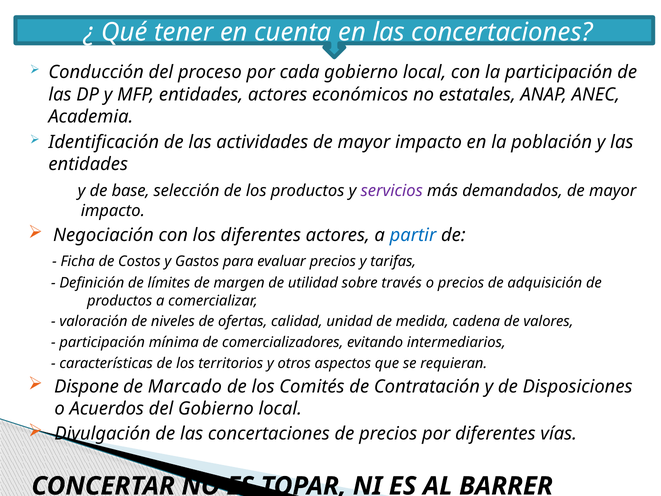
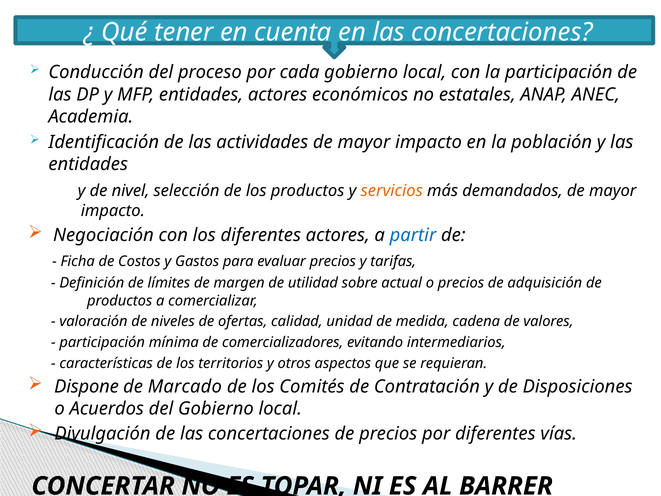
base: base -> nivel
servicios colour: purple -> orange
través: través -> actual
